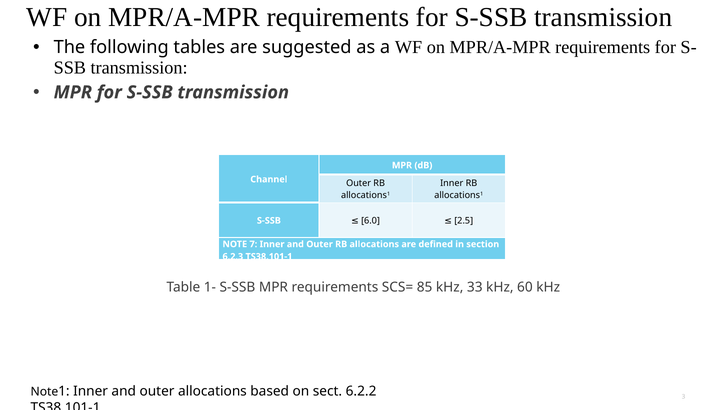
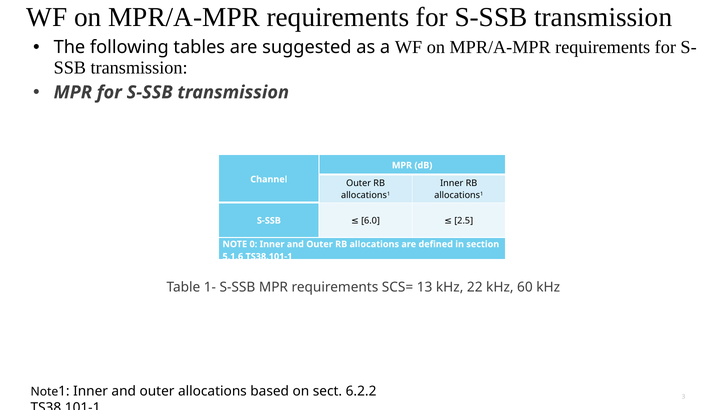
7: 7 -> 0
6.2.3: 6.2.3 -> 5.1.6
85: 85 -> 13
33: 33 -> 22
